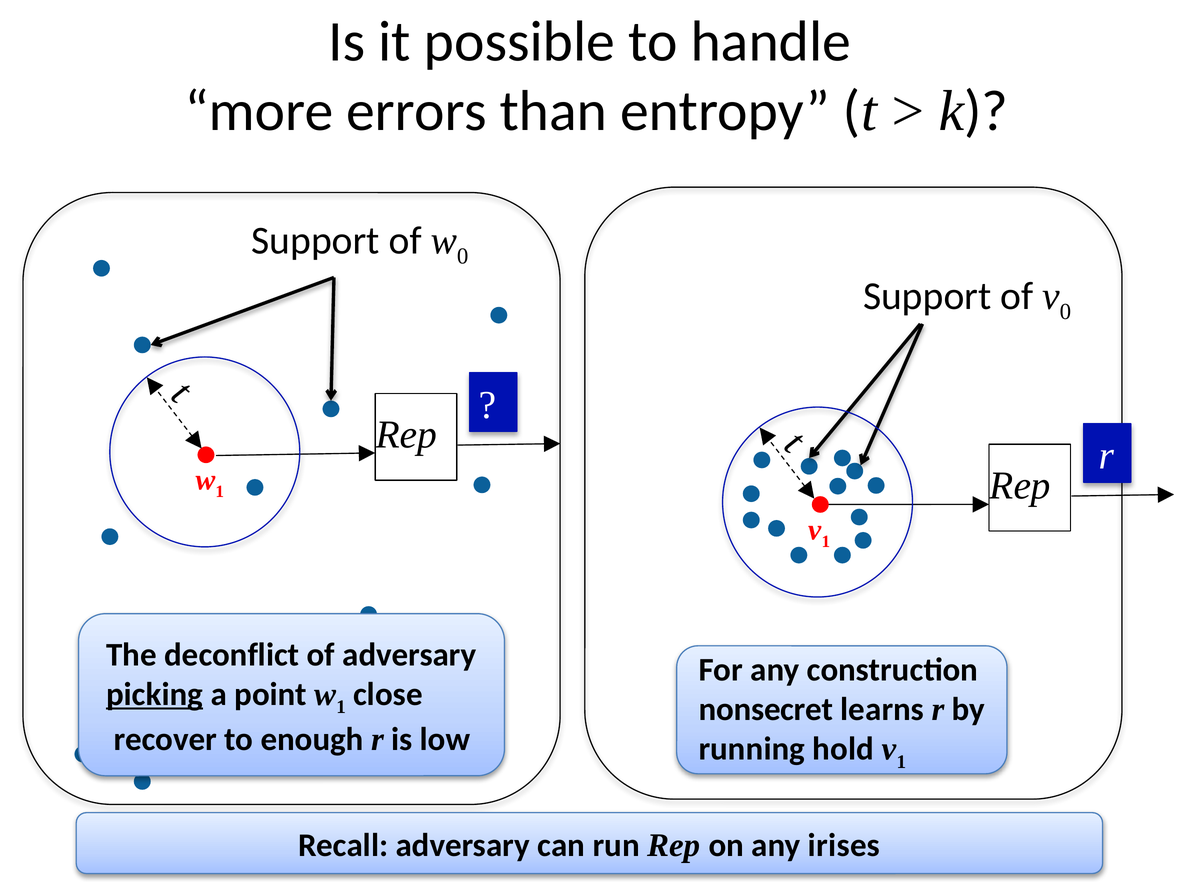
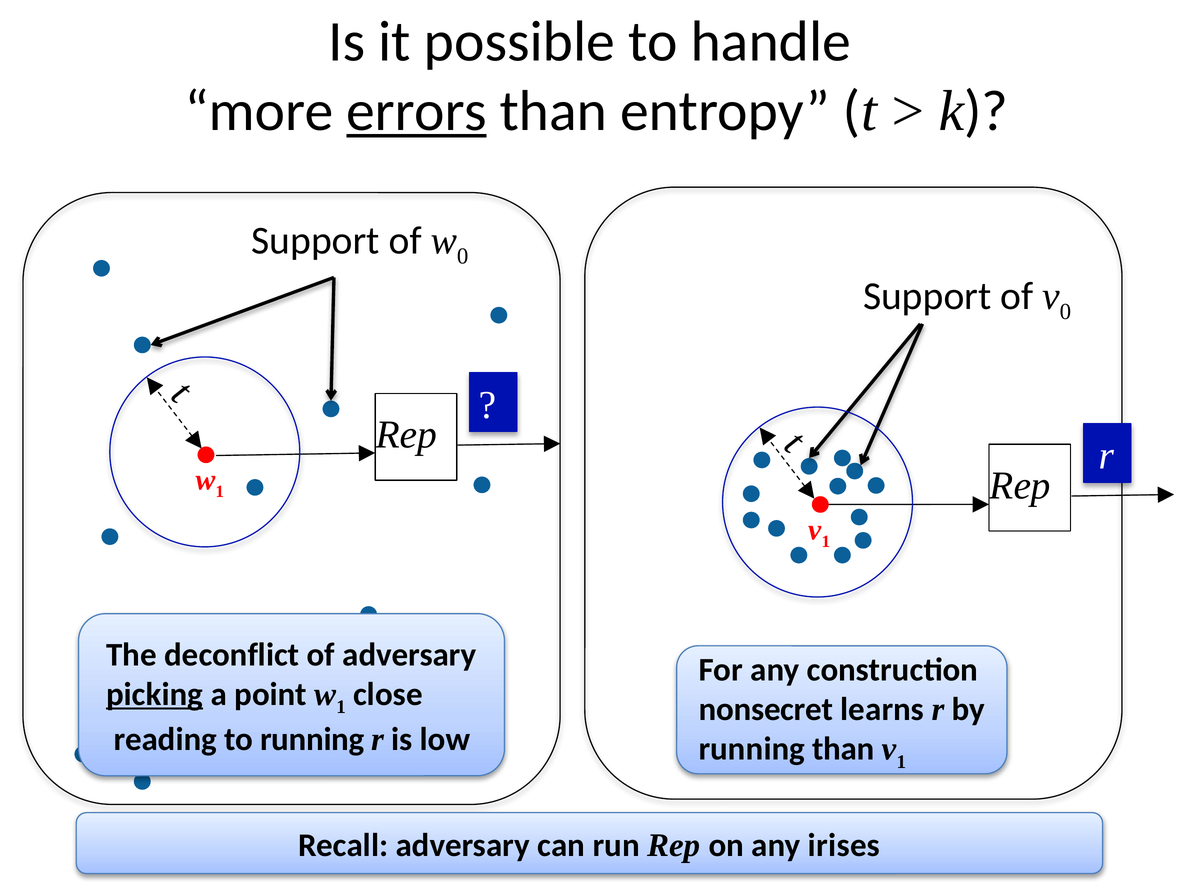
errors underline: none -> present
recover: recover -> reading
to enough: enough -> running
running hold: hold -> than
